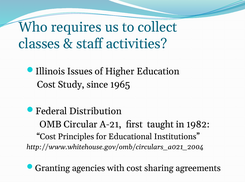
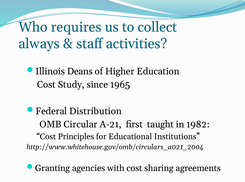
classes: classes -> always
Issues: Issues -> Deans
